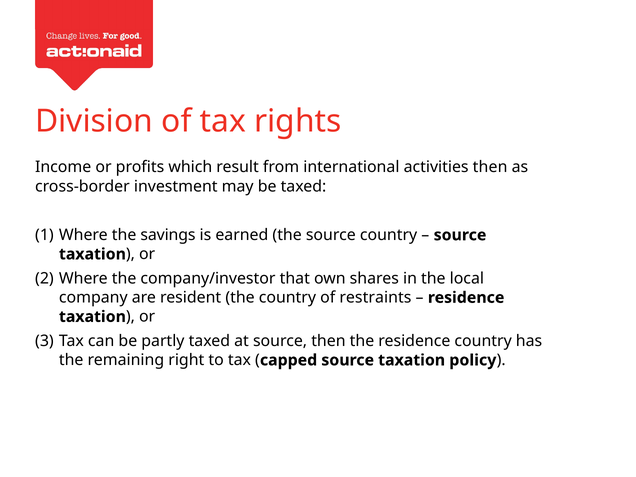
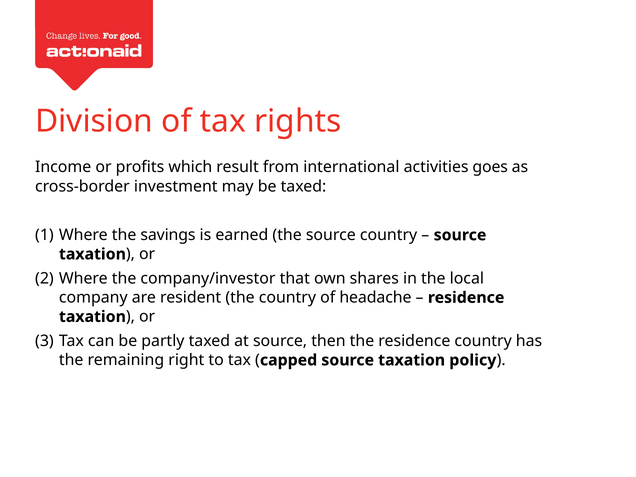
activities then: then -> goes
restraints: restraints -> headache
